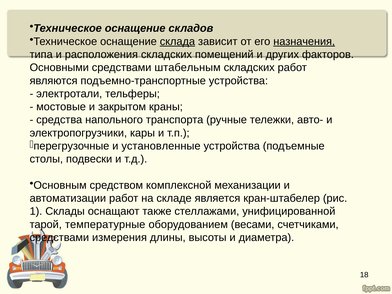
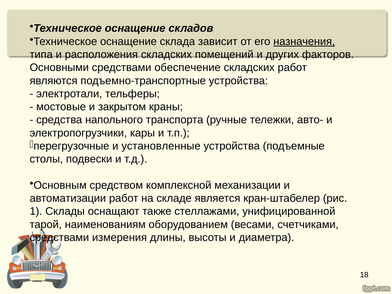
склада underline: present -> none
штабельным: штабельным -> обеспечение
температурные: температурные -> наименованиям
